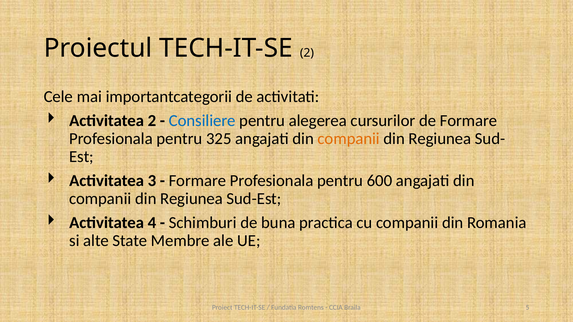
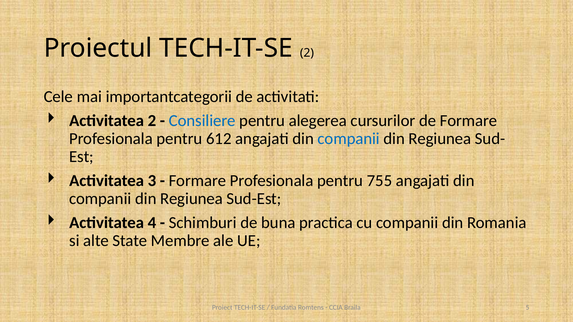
325: 325 -> 612
companii at (349, 139) colour: orange -> blue
600: 600 -> 755
